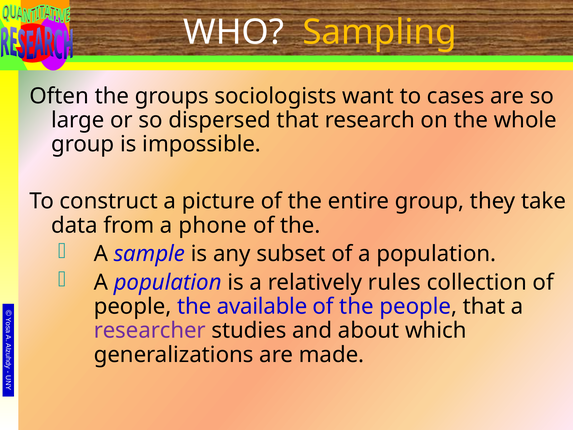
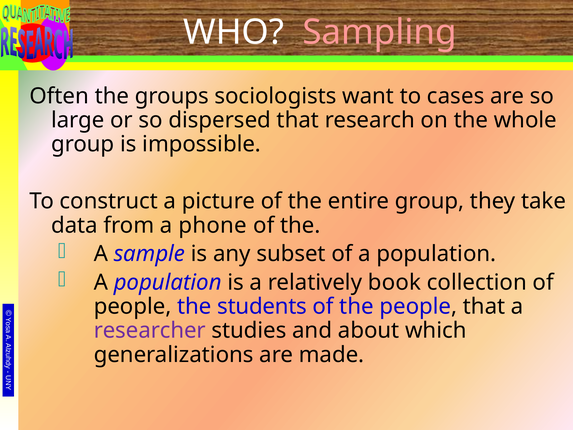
Sampling colour: yellow -> pink
rules: rules -> book
available: available -> students
